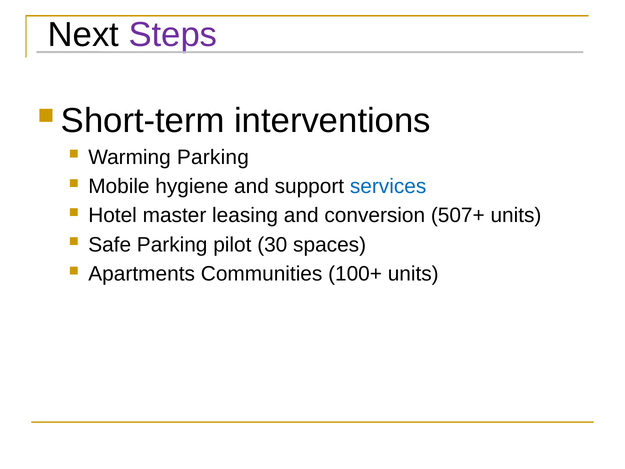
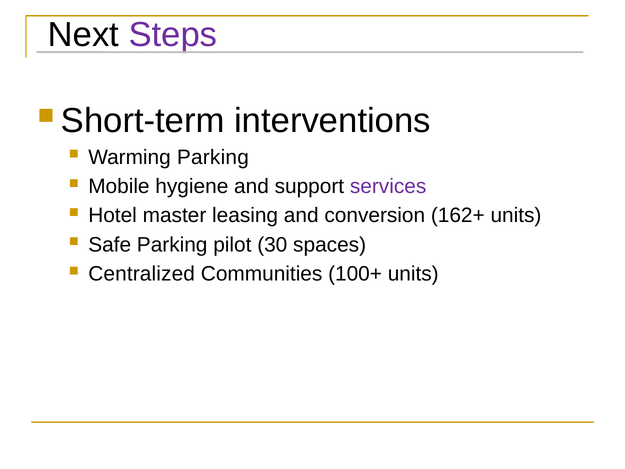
services colour: blue -> purple
507+: 507+ -> 162+
Apartments: Apartments -> Centralized
